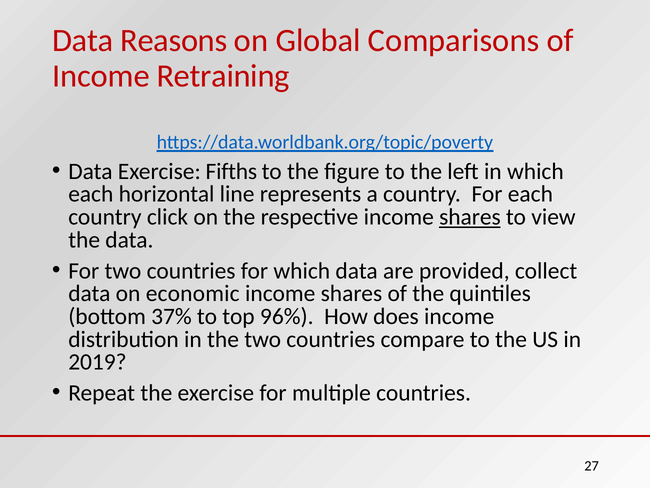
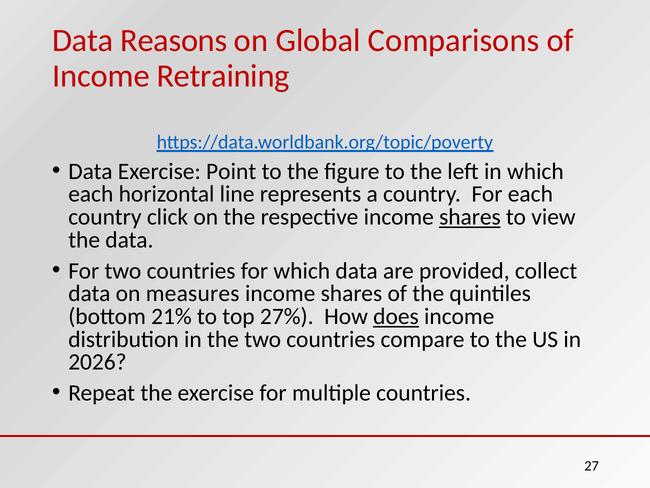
Fifths: Fifths -> Point
economic: economic -> measures
37%: 37% -> 21%
96%: 96% -> 27%
does underline: none -> present
2019: 2019 -> 2026
